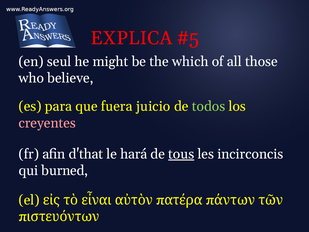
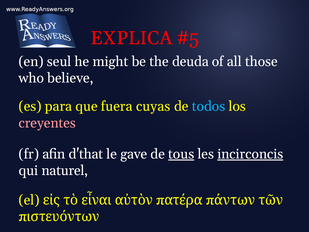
which: which -> deuda
juicio: juicio -> cuyas
todos colour: light green -> light blue
hará: hará -> gave
incirconcis underline: none -> present
burned: burned -> naturel
